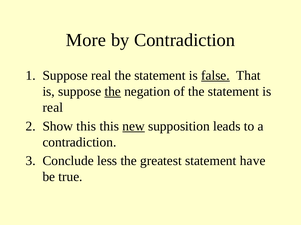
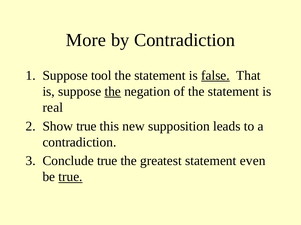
Suppose real: real -> tool
Show this: this -> true
new underline: present -> none
Conclude less: less -> true
have: have -> even
true at (71, 177) underline: none -> present
